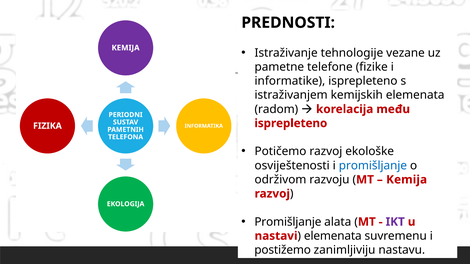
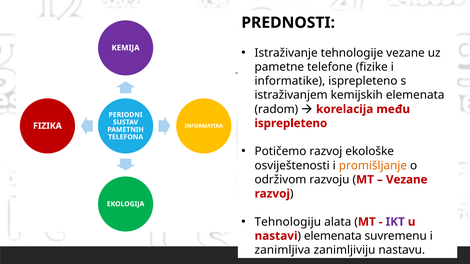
promišljanje at (373, 166) colour: blue -> orange
Kemija at (407, 180): Kemija -> Vezane
Promišljanje at (288, 222): Promišljanje -> Tehnologiju
postižemo: postižemo -> zanimljiva
